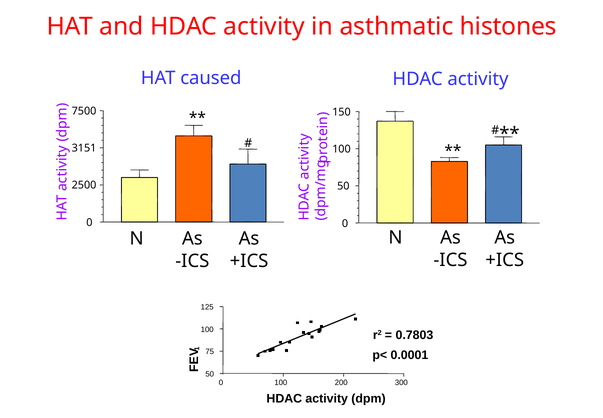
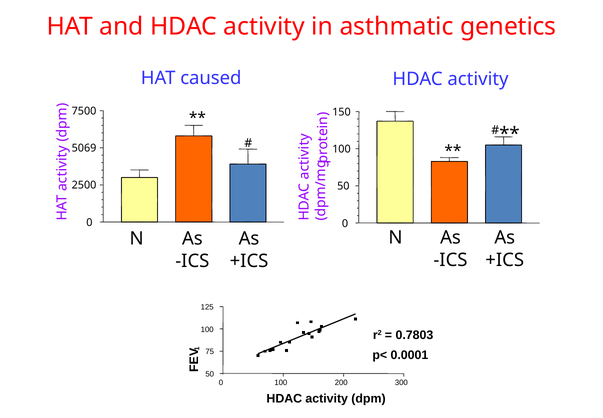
histones: histones -> genetics
3151: 3151 -> 5069
